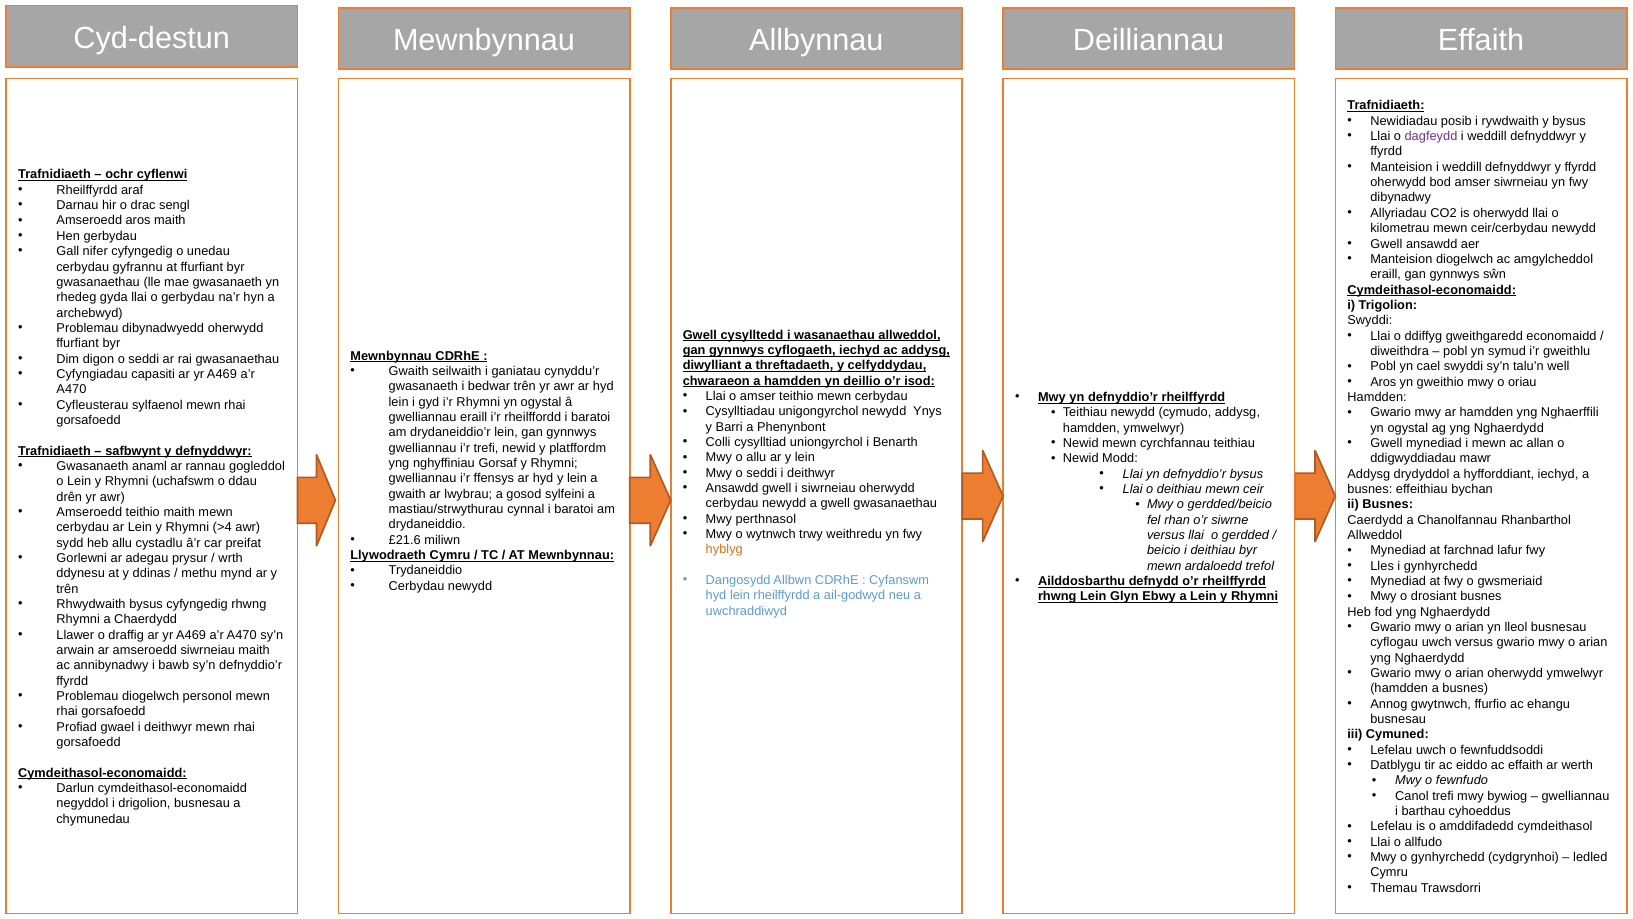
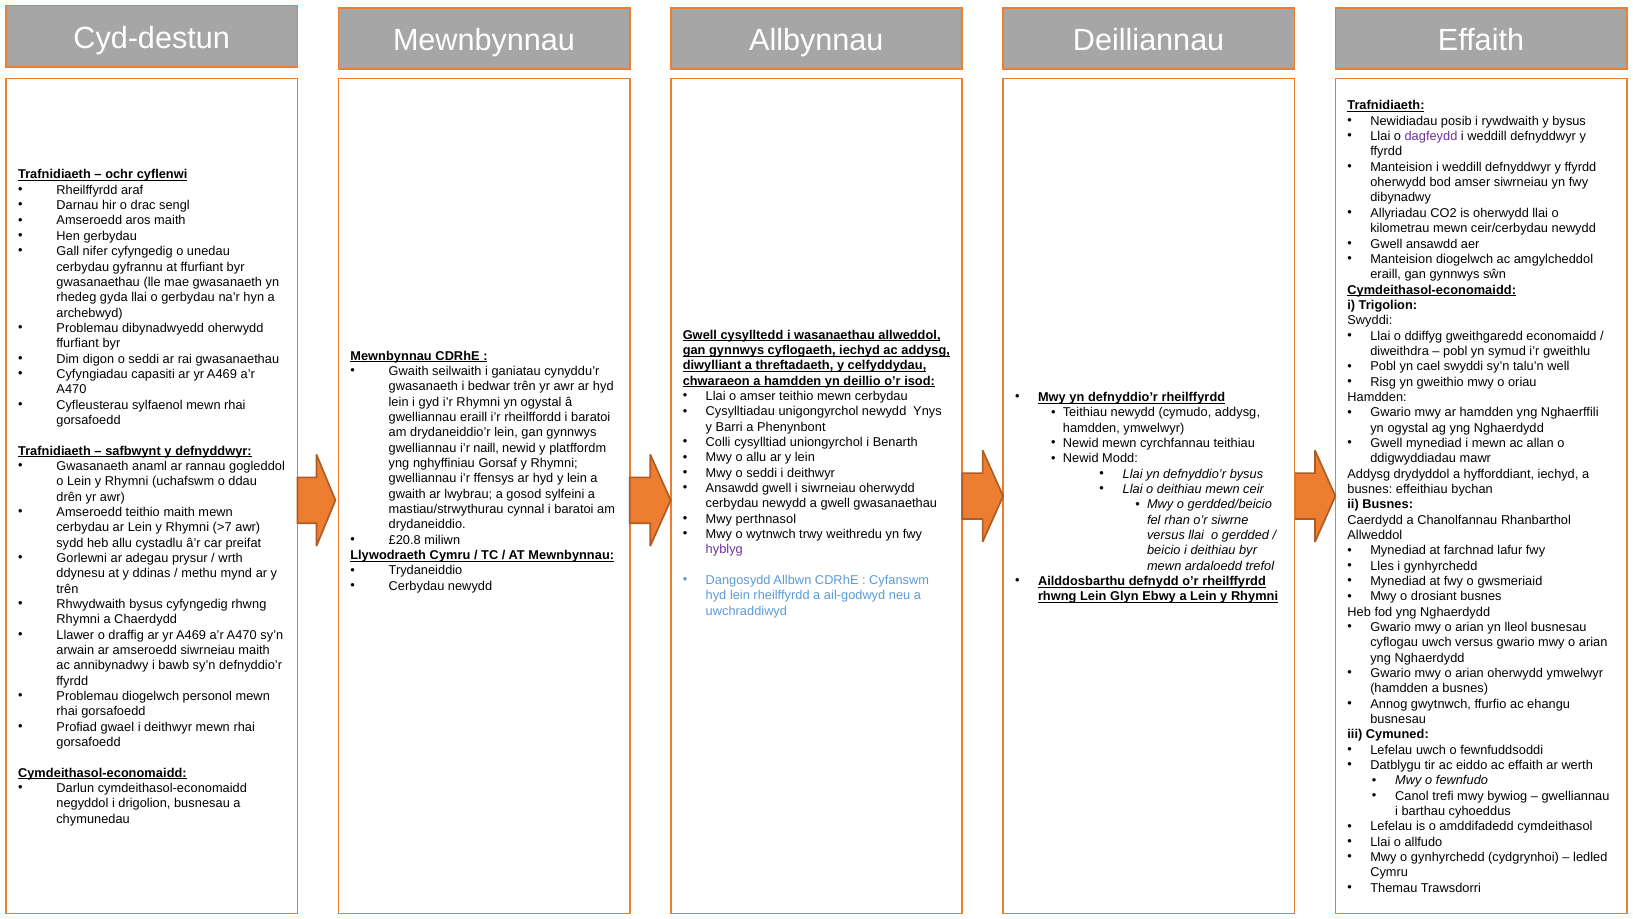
Aros at (1383, 382): Aros -> Risg
i’r trefi: trefi -> naill
>4: >4 -> >7
£21.6: £21.6 -> £20.8
hyblyg colour: orange -> purple
